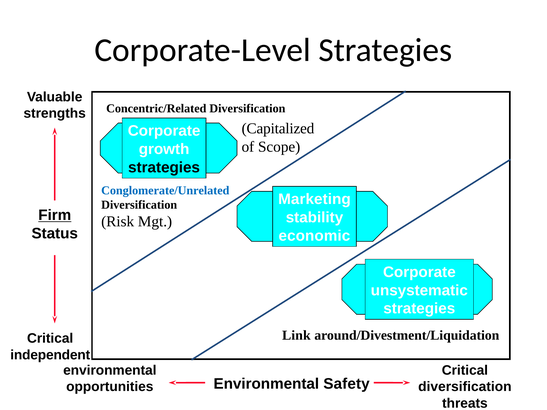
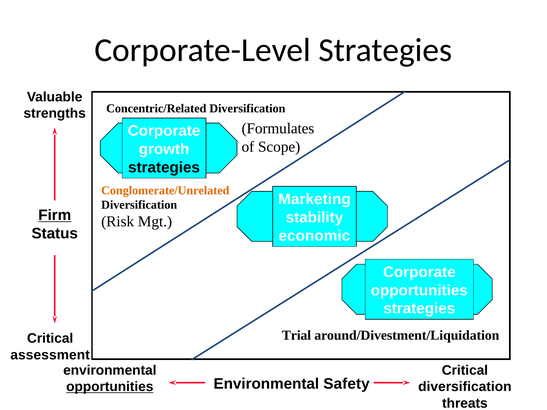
Capitalized: Capitalized -> Formulates
Conglomerate/Unrelated colour: blue -> orange
unsystematic at (419, 291): unsystematic -> opportunities
Link: Link -> Trial
independent: independent -> assessment
opportunities at (110, 387) underline: none -> present
